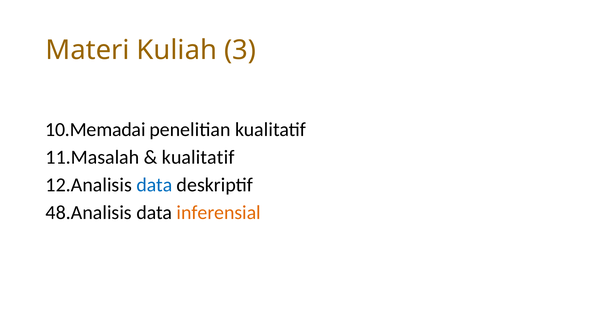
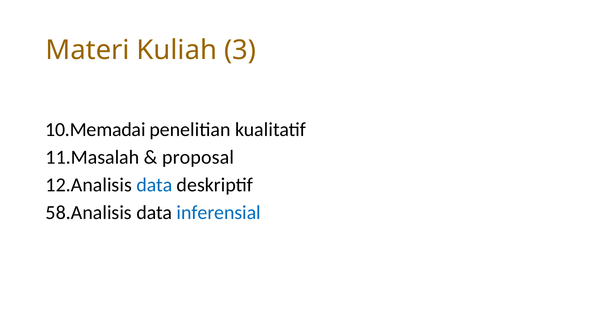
kualitatif at (198, 157): kualitatif -> proposal
48.Analisis: 48.Analisis -> 58.Analisis
inferensial colour: orange -> blue
